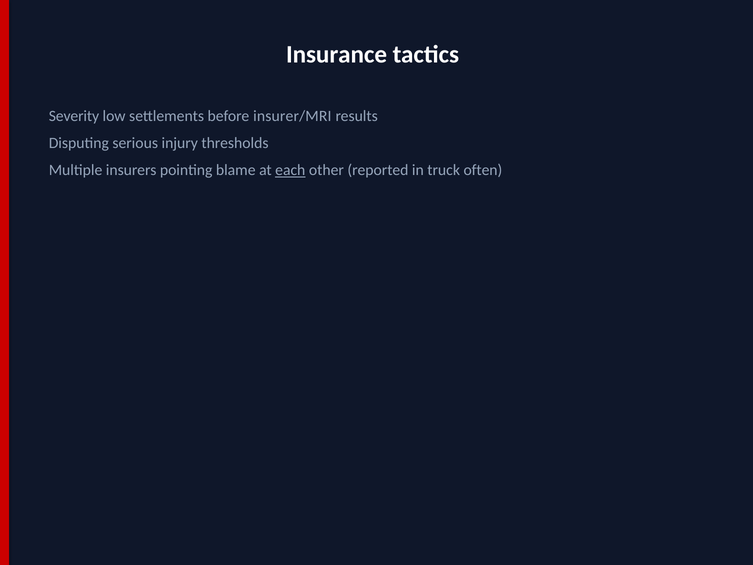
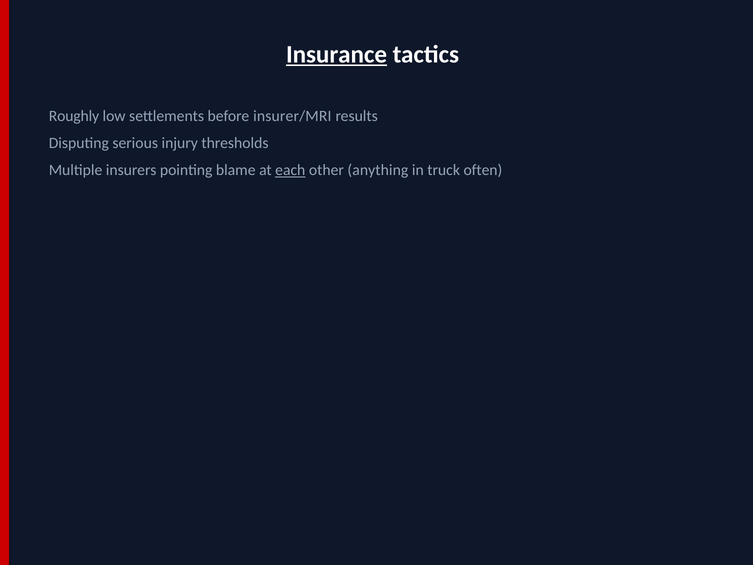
Insurance underline: none -> present
Severity: Severity -> Roughly
reported: reported -> anything
